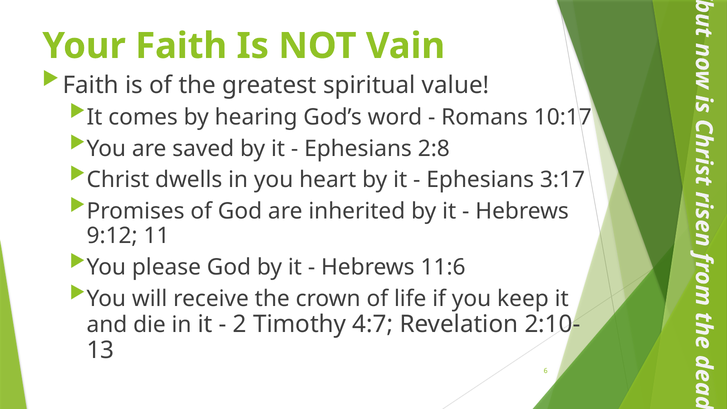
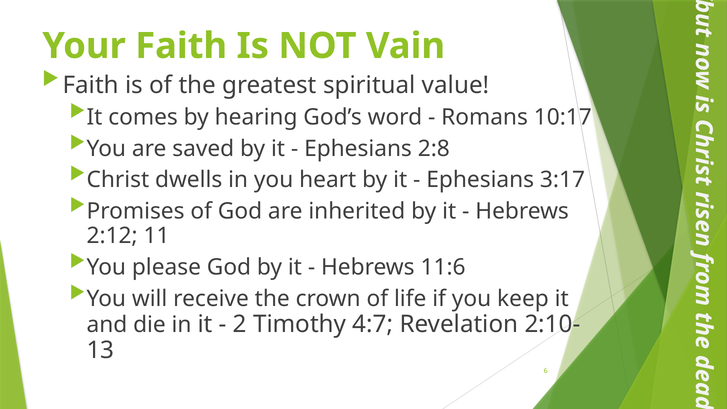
9:12: 9:12 -> 2:12
